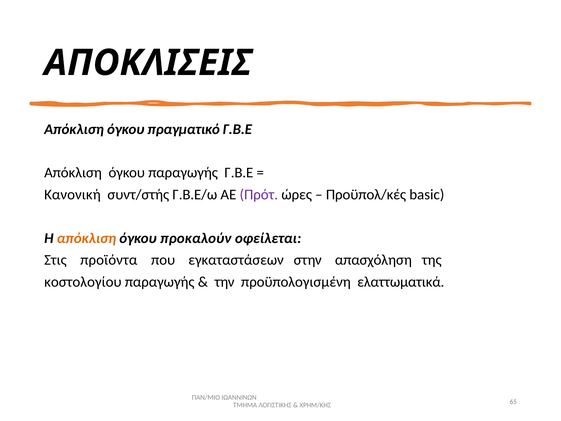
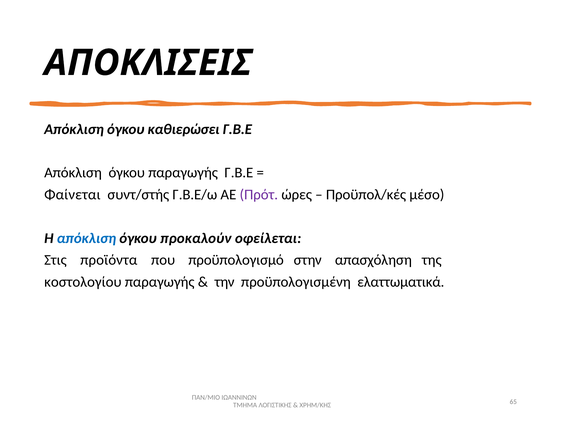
πραγματικό: πραγματικό -> καθιερώσει
Κανονική: Κανονική -> Φαίνεται
basic: basic -> μέσο
απόκλιση at (86, 238) colour: orange -> blue
εγκαταστάσεων: εγκαταστάσεων -> προϋπολογισμό
